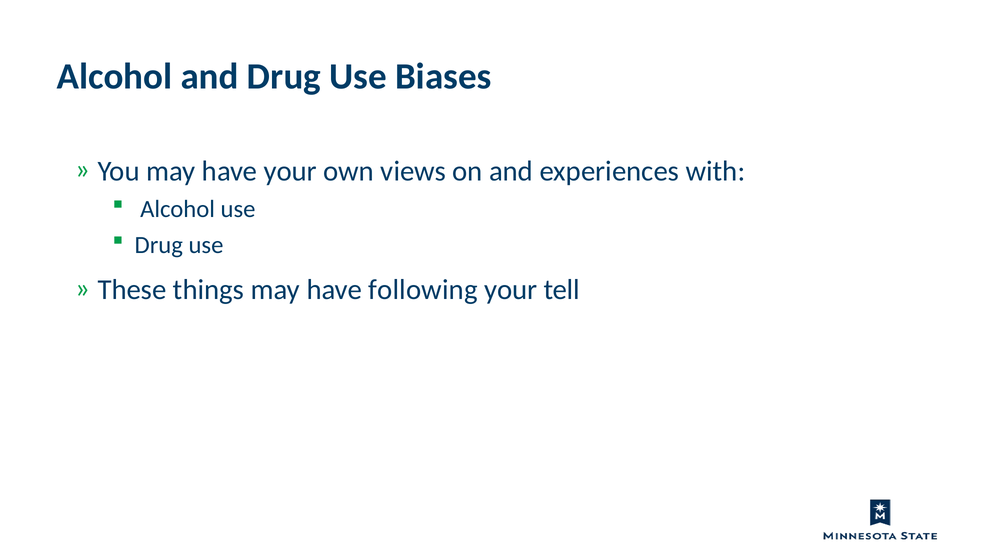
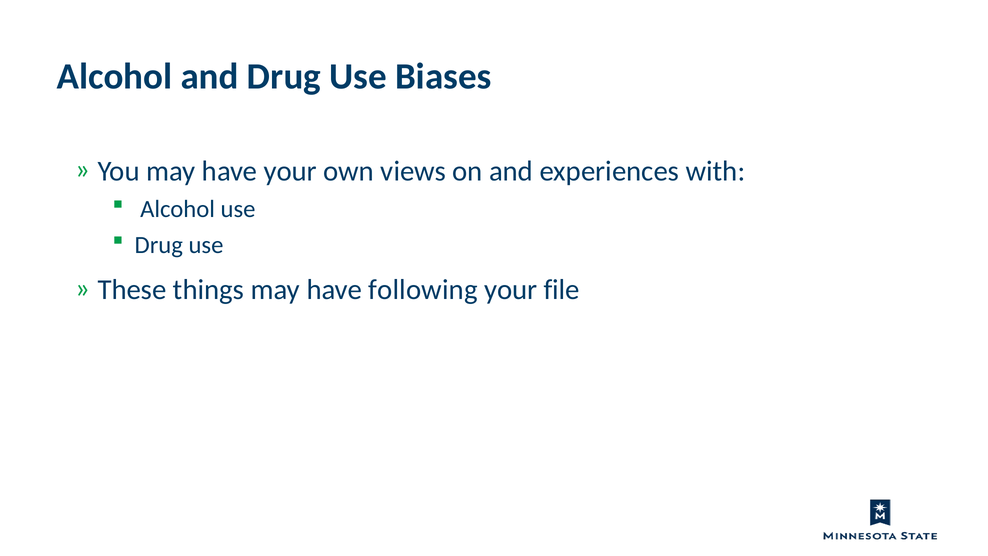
tell: tell -> file
